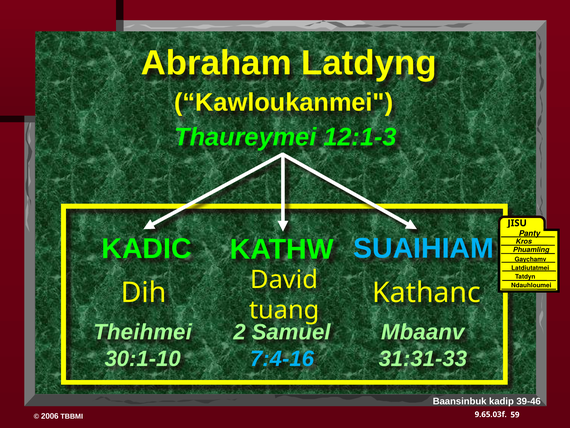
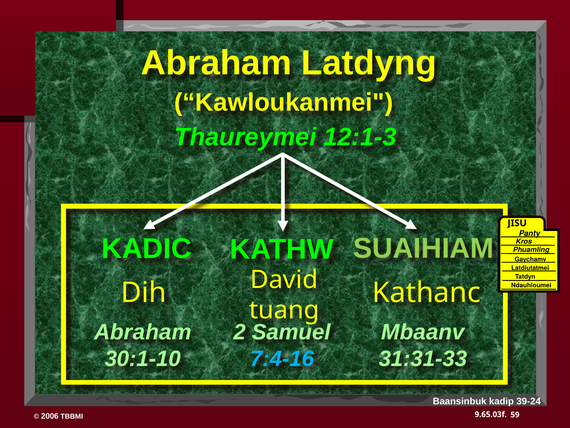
SUAIHIAM colour: light blue -> light green
Theihmei at (143, 332): Theihmei -> Abraham
39-46: 39-46 -> 39-24
